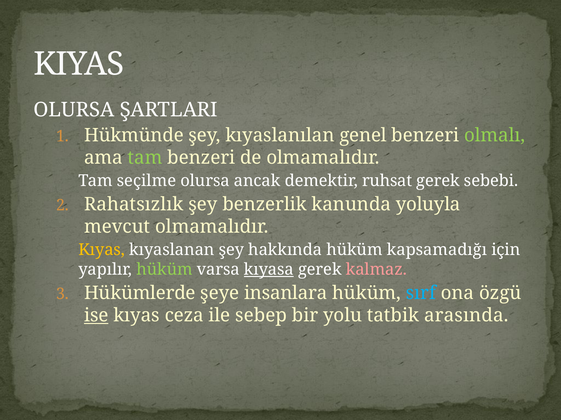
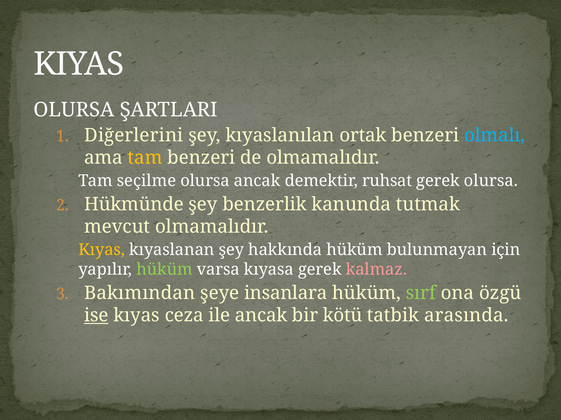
Hükmünde: Hükmünde -> Diğerlerini
genel: genel -> ortak
olmalı colour: light green -> light blue
tam at (145, 158) colour: light green -> yellow
gerek sebebi: sebebi -> olursa
Rahatsızlık: Rahatsızlık -> Hükmünde
yoluyla: yoluyla -> tutmak
kapsamadığı: kapsamadığı -> bulunmayan
kıyasa underline: present -> none
Hükümlerde: Hükümlerde -> Bakımından
sırf colour: light blue -> light green
ile sebep: sebep -> ancak
yolu: yolu -> kötü
